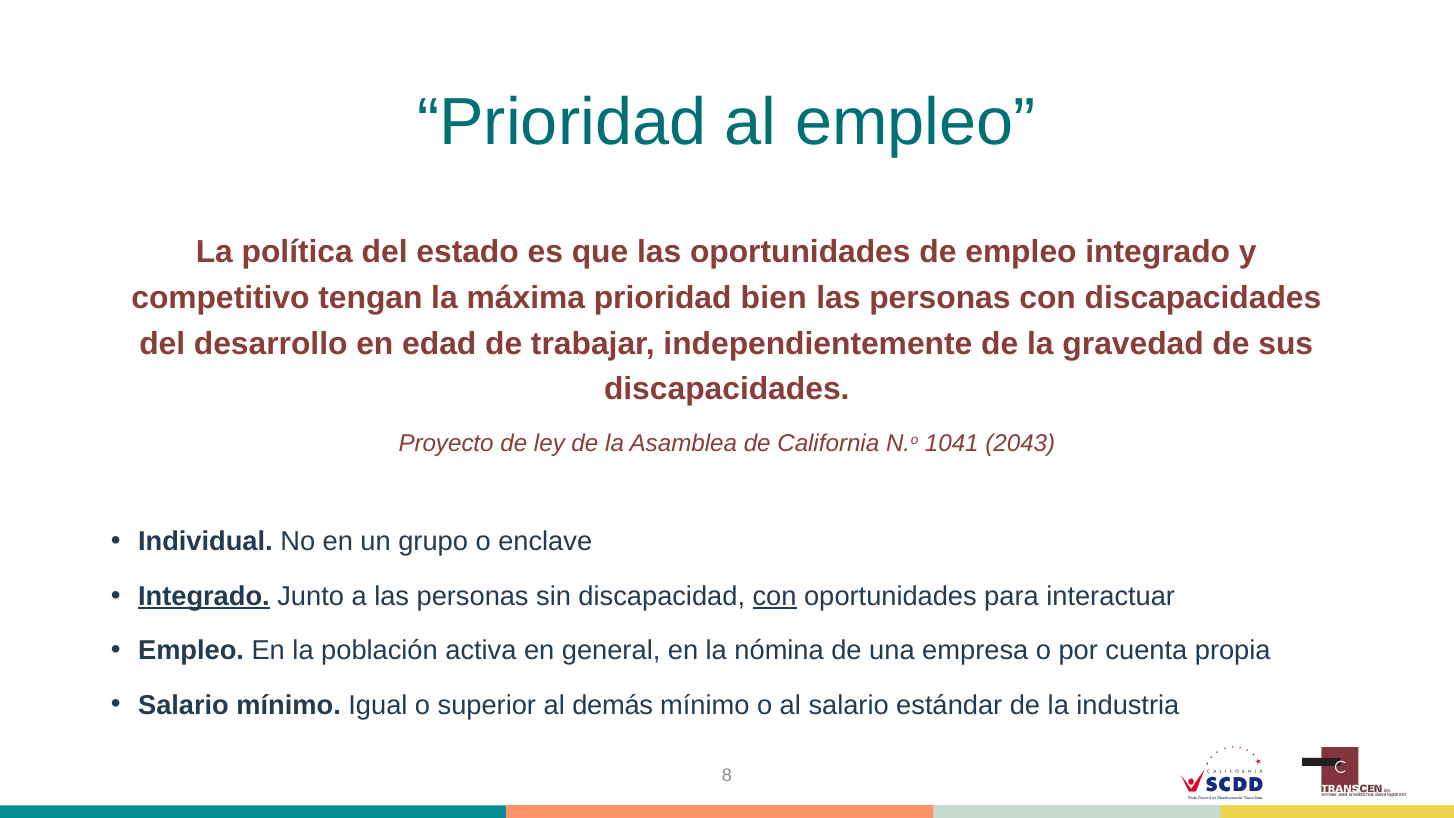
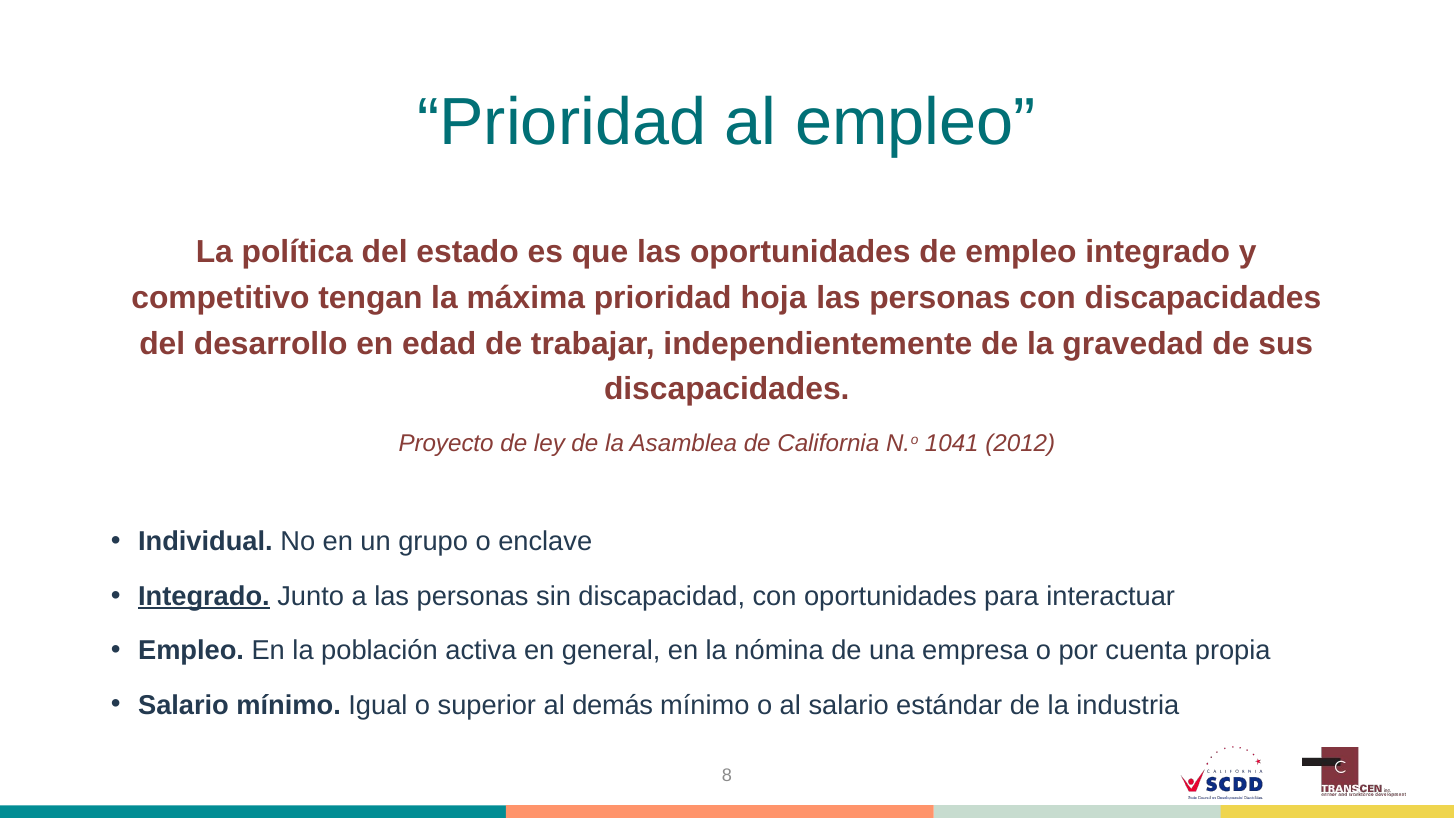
bien: bien -> hoja
2043: 2043 -> 2012
con at (775, 596) underline: present -> none
